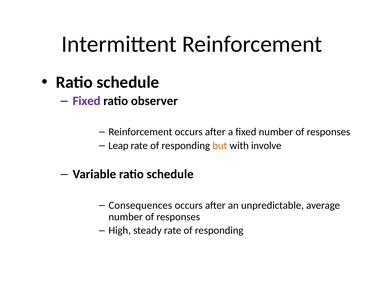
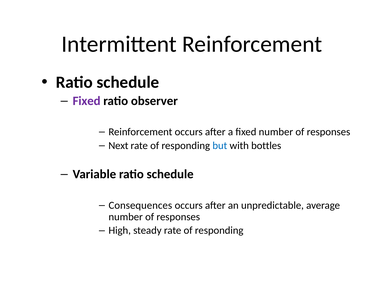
Leap: Leap -> Next
but colour: orange -> blue
involve: involve -> bottles
